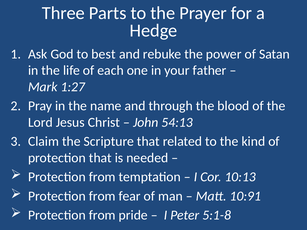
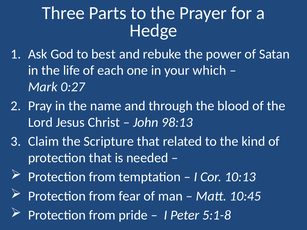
father: father -> which
1:27: 1:27 -> 0:27
54:13: 54:13 -> 98:13
10:91: 10:91 -> 10:45
